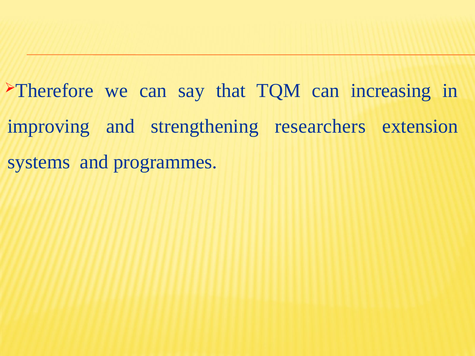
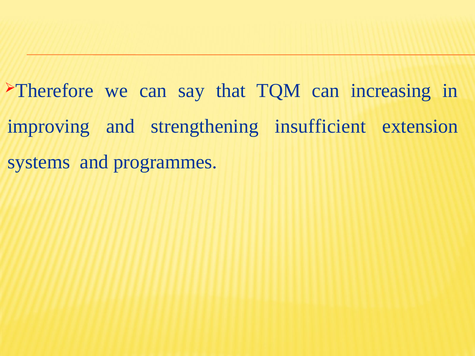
researchers: researchers -> insufficient
